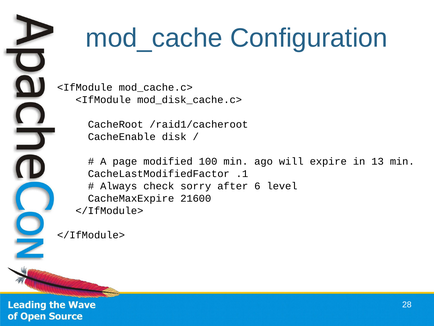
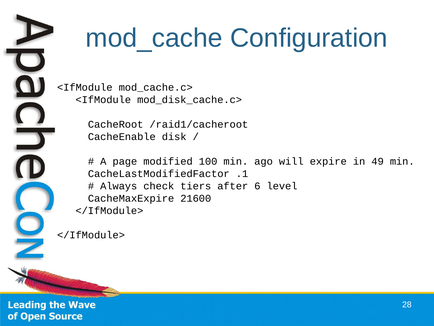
13: 13 -> 49
sorry: sorry -> tiers
